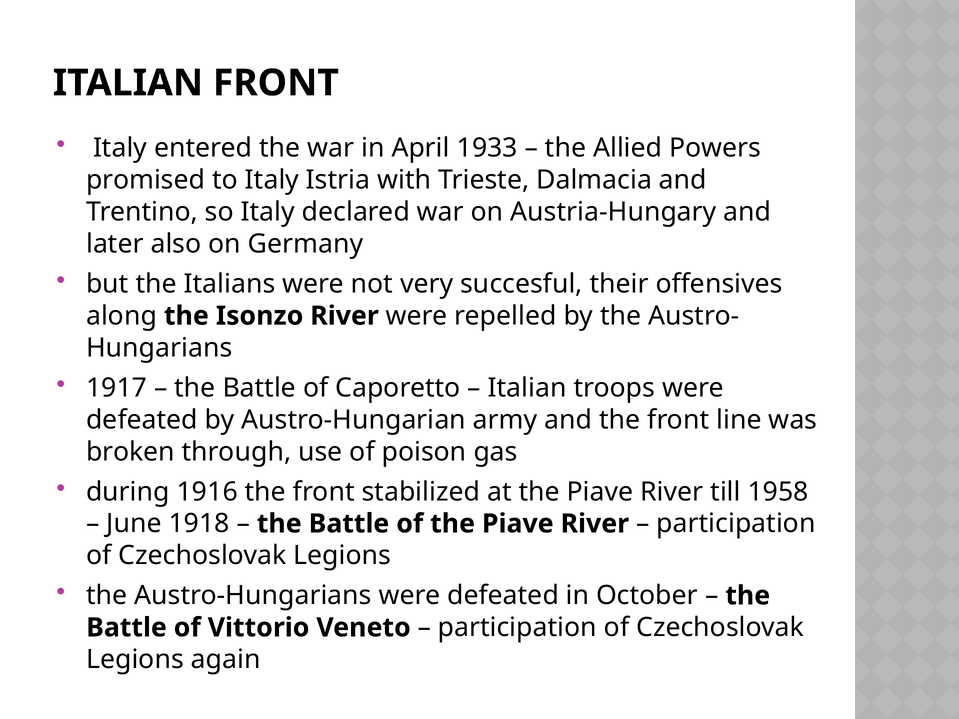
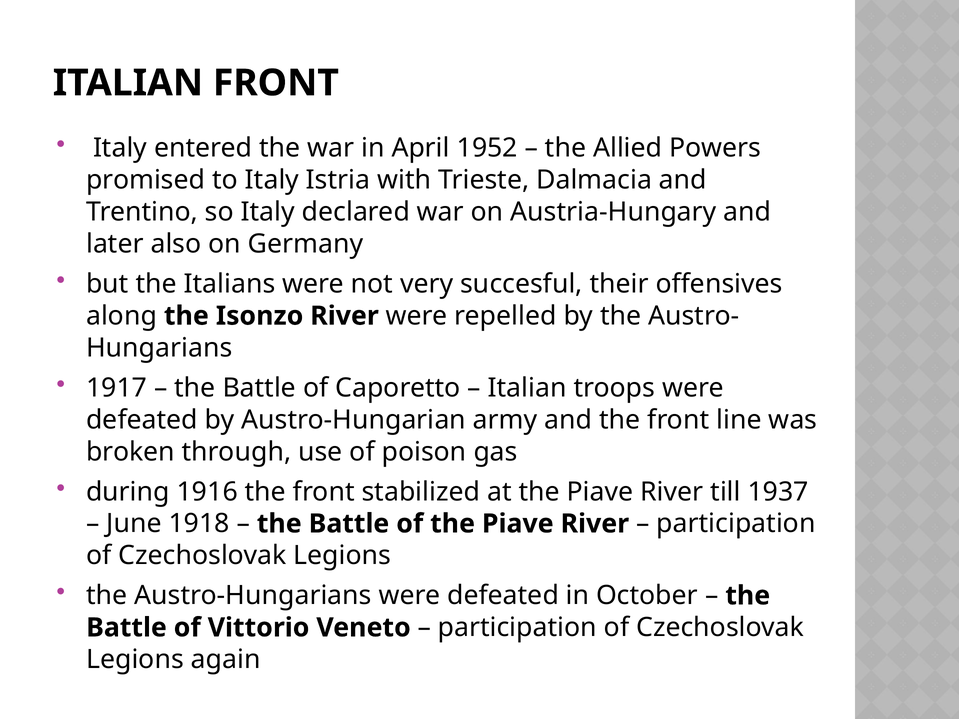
1933: 1933 -> 1952
1958: 1958 -> 1937
